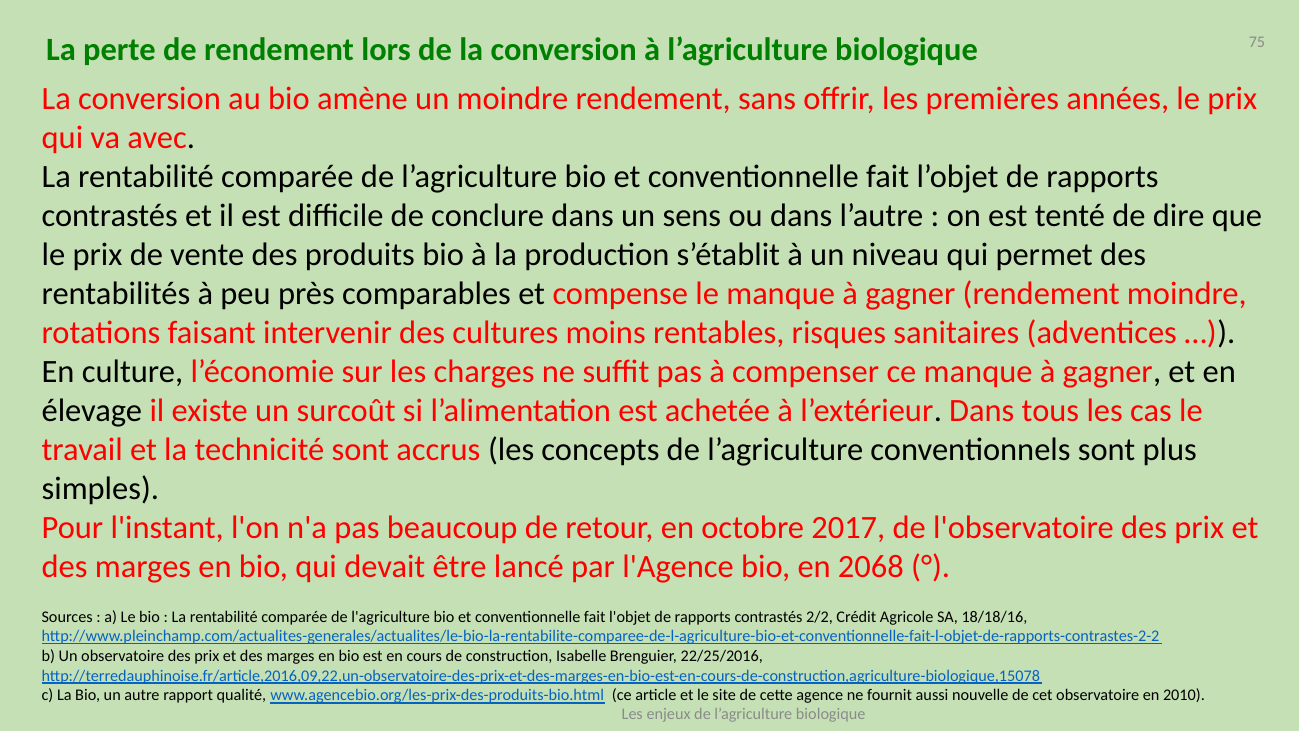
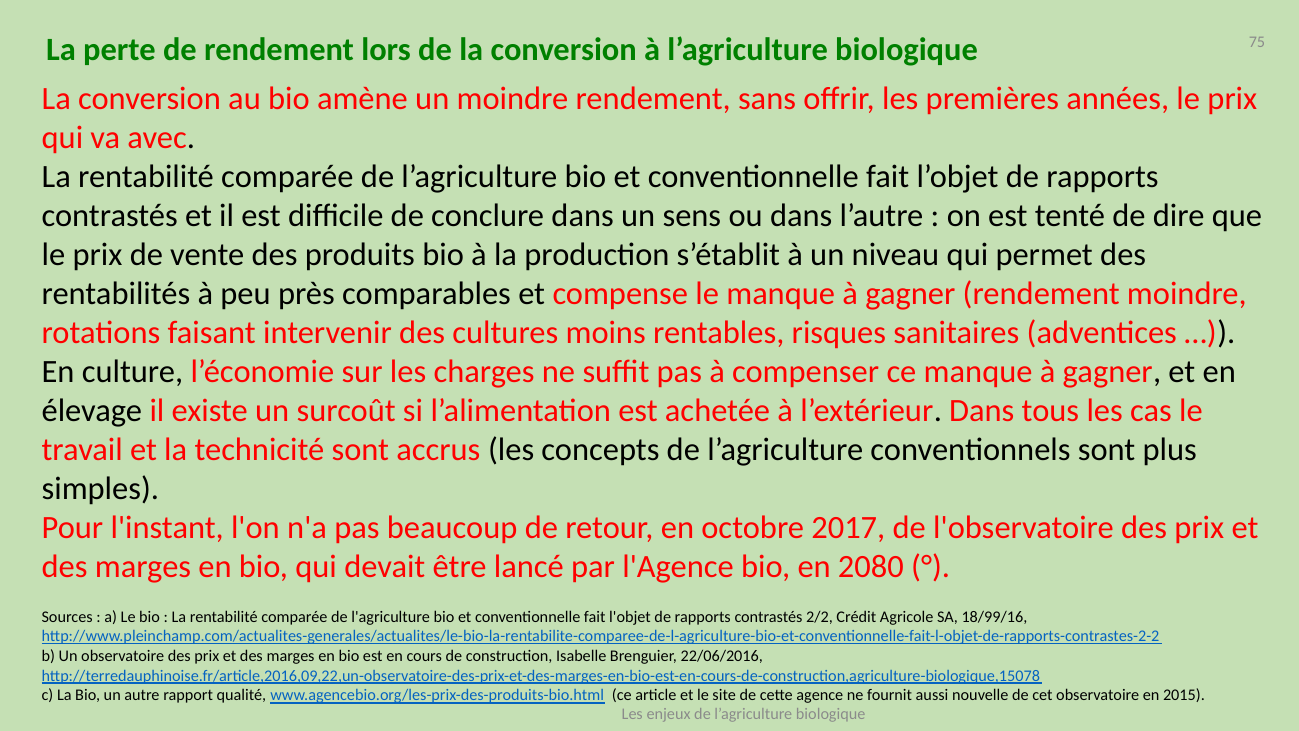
2068: 2068 -> 2080
18/18/16: 18/18/16 -> 18/99/16
22/25/2016: 22/25/2016 -> 22/06/2016
2010: 2010 -> 2015
